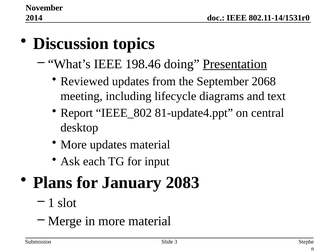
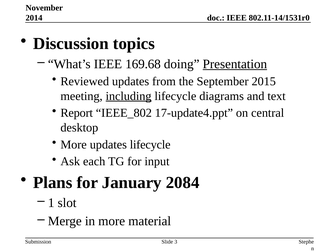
198.46: 198.46 -> 169.68
2068: 2068 -> 2015
including underline: none -> present
81-update4.ppt: 81-update4.ppt -> 17-update4.ppt
updates material: material -> lifecycle
2083: 2083 -> 2084
